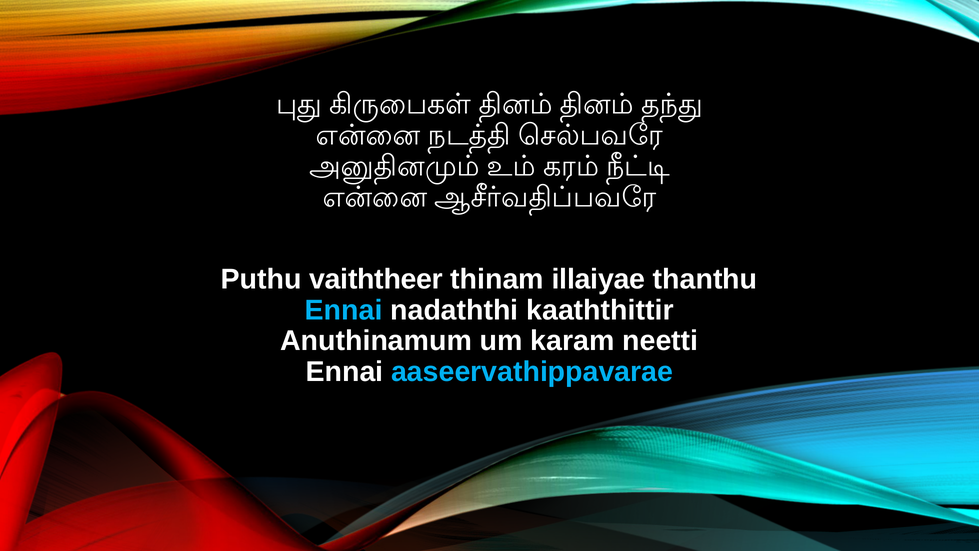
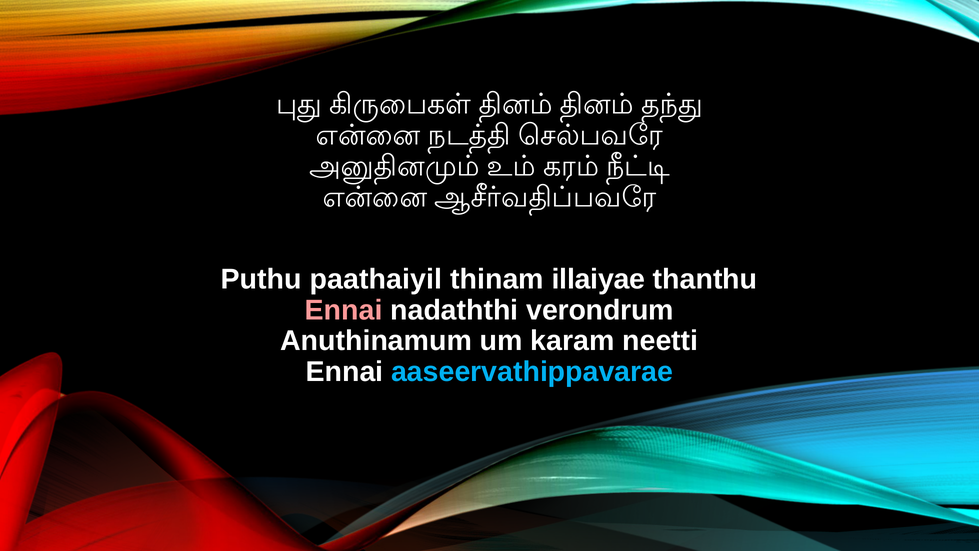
vaiththeer: vaiththeer -> paathaiyil
Ennai at (344, 310) colour: light blue -> pink
kaaththittir: kaaththittir -> verondrum
